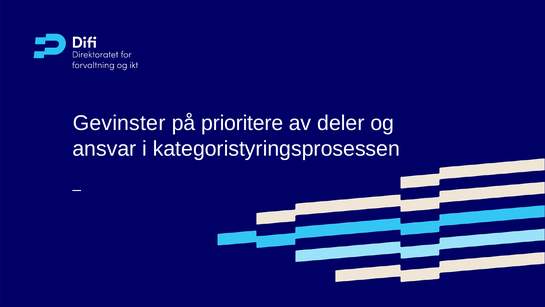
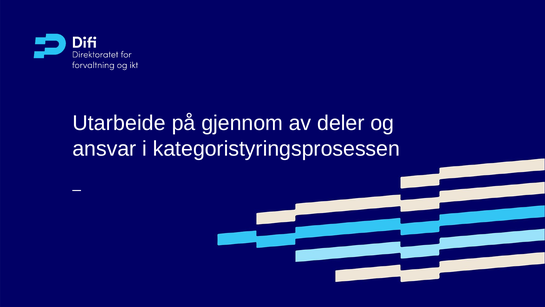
Gevinster: Gevinster -> Utarbeide
prioritere: prioritere -> gjennom
